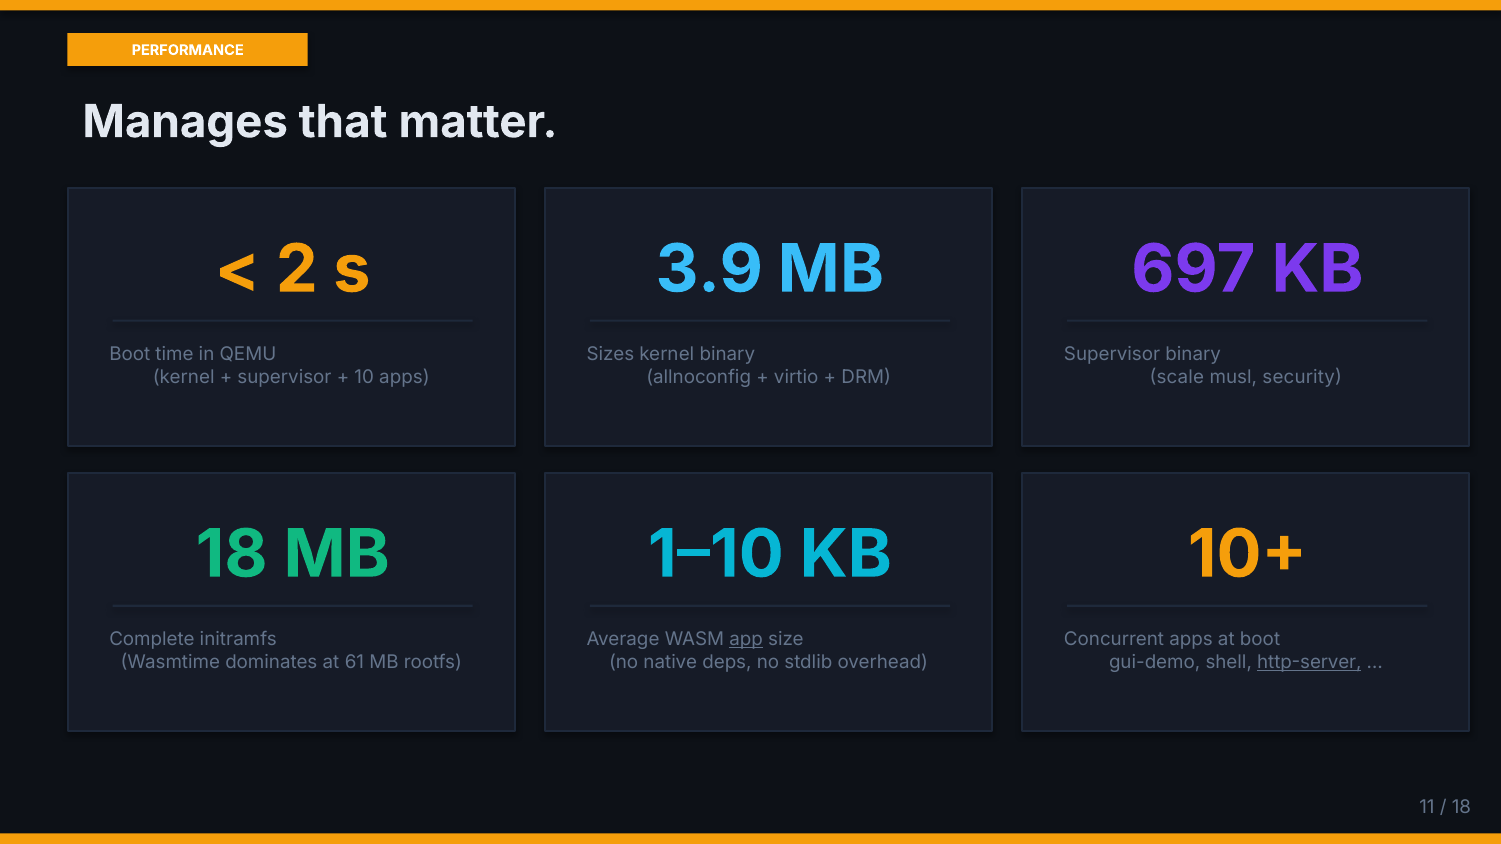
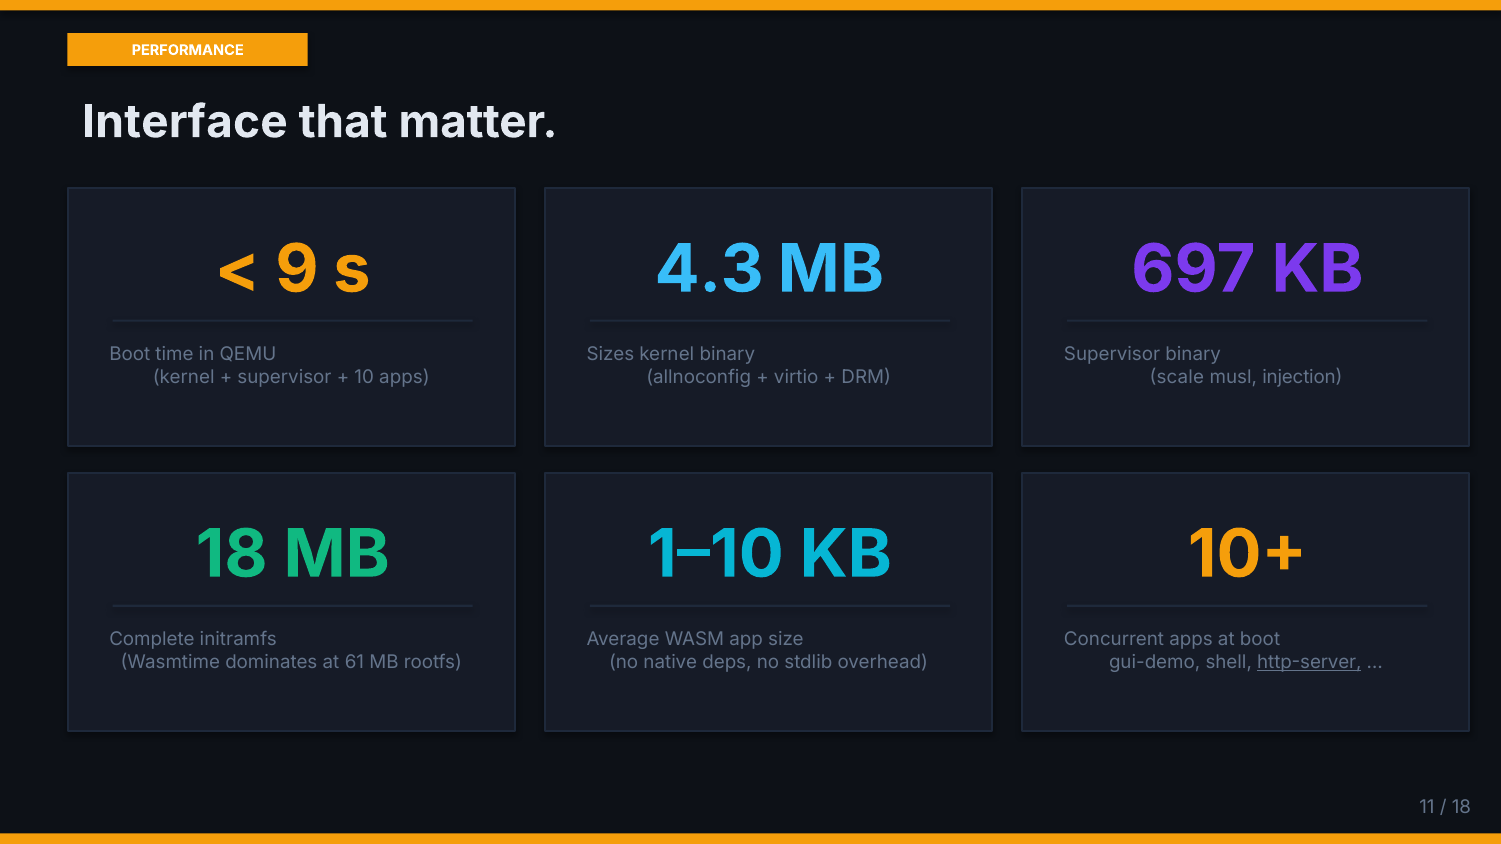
Manages: Manages -> Interface
2: 2 -> 9
3.9: 3.9 -> 4.3
security: security -> injection
app underline: present -> none
